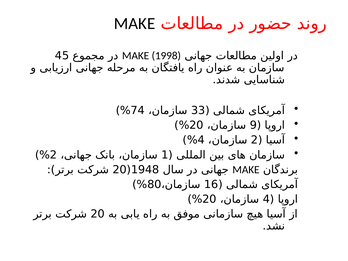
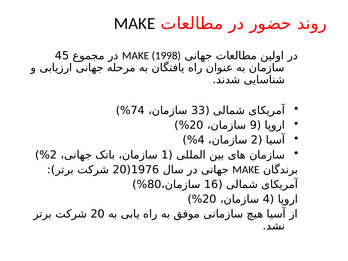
1948: 1948 -> 1976
